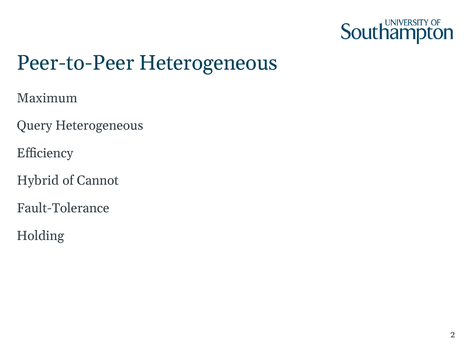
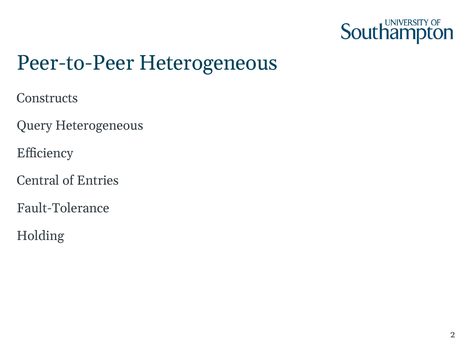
Maximum: Maximum -> Constructs
Hybrid: Hybrid -> Central
Cannot: Cannot -> Entries
